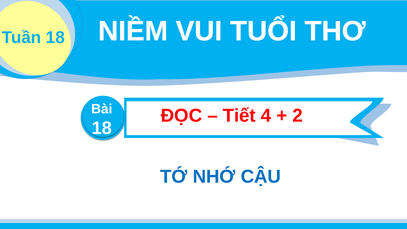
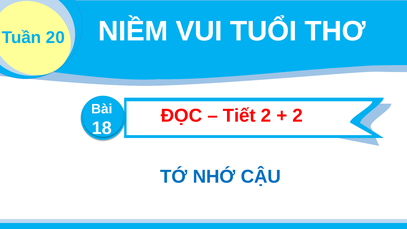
Tuần 18: 18 -> 20
Tiết 4: 4 -> 2
